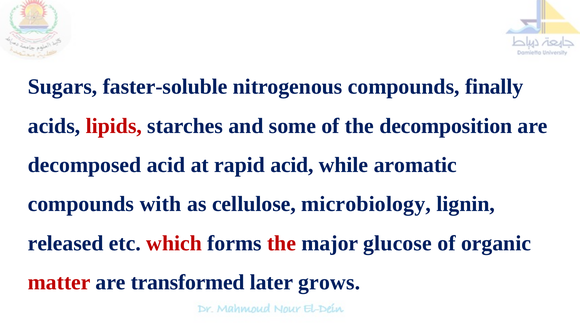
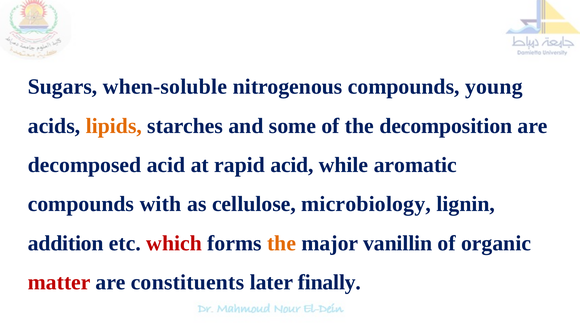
faster-soluble: faster-soluble -> when-soluble
finally: finally -> young
lipids colour: red -> orange
released: released -> addition
the at (282, 243) colour: red -> orange
glucose: glucose -> vanillin
transformed: transformed -> constituents
grows: grows -> finally
